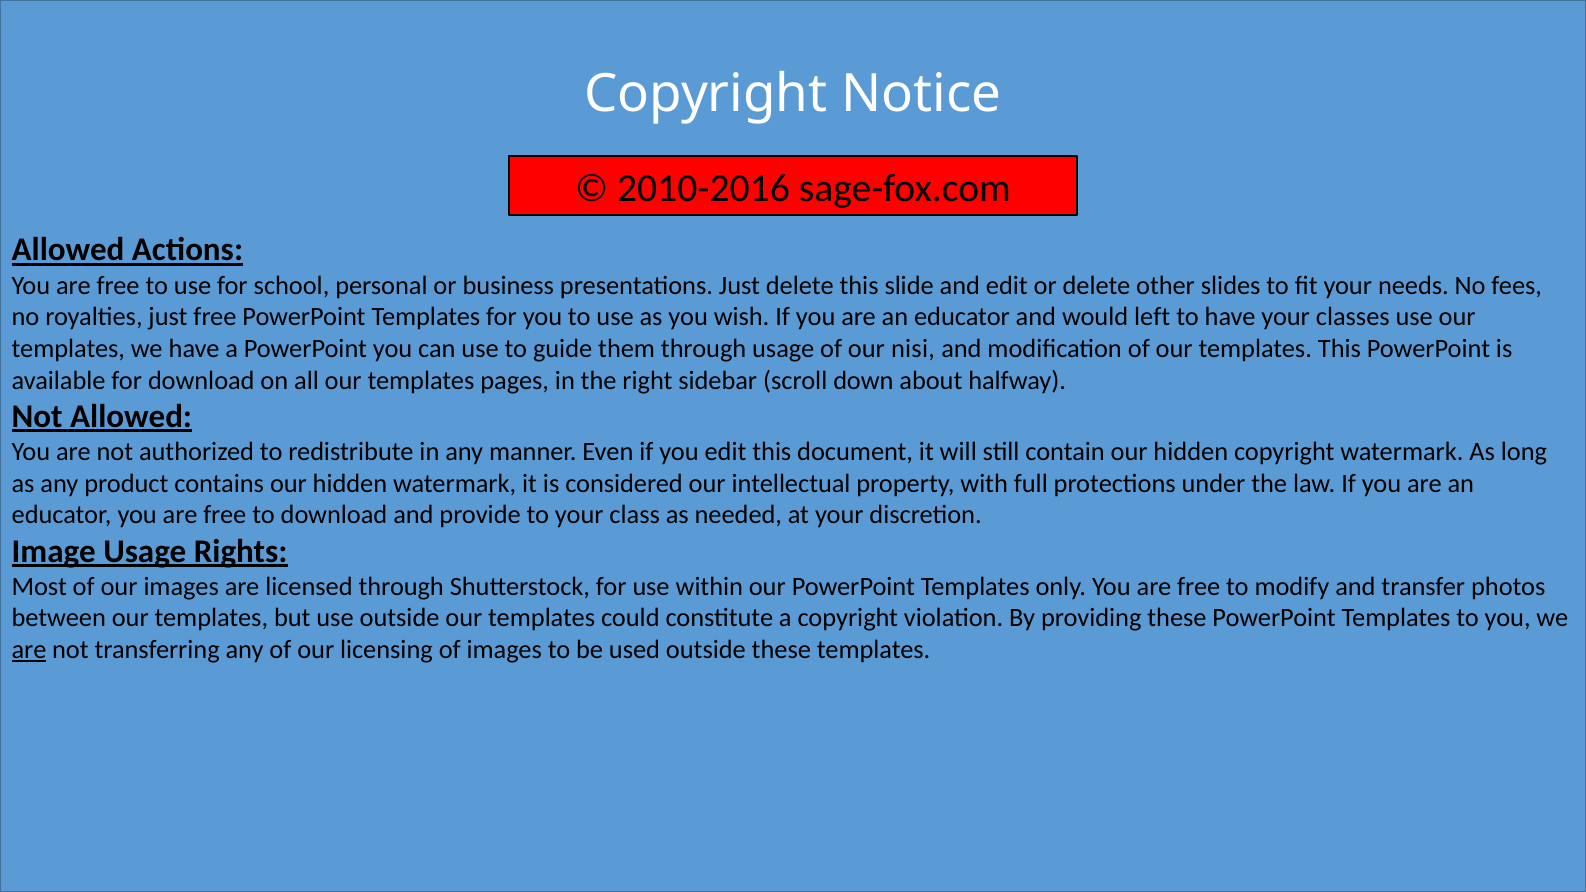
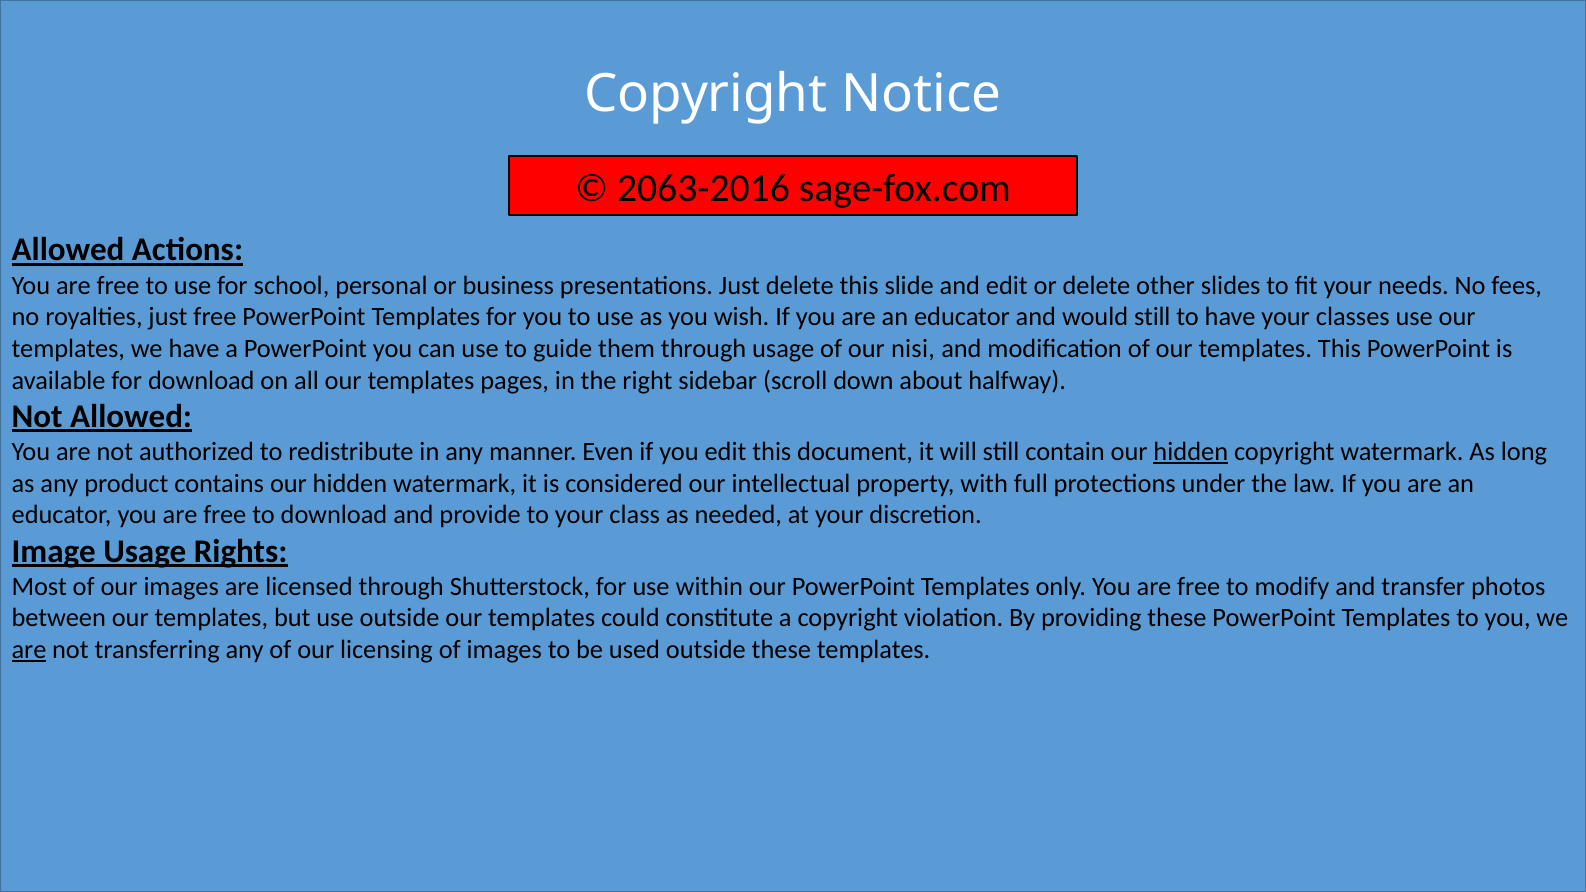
2010-2016: 2010-2016 -> 2063-2016
would left: left -> still
hidden at (1191, 452) underline: none -> present
